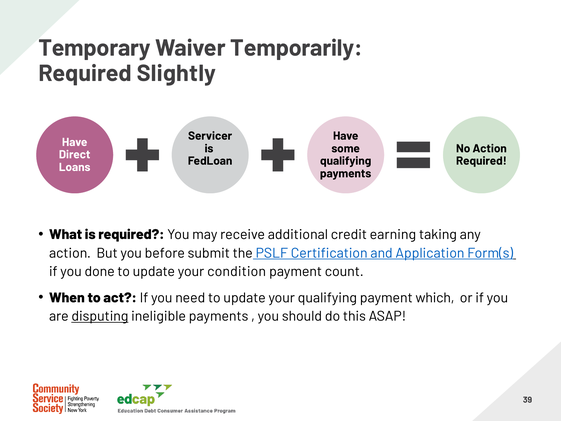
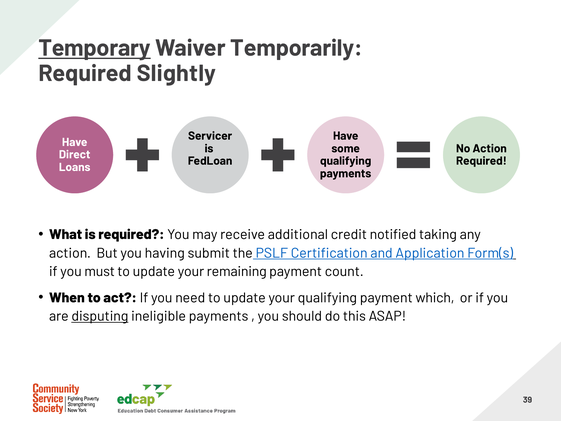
Temporary underline: none -> present
earning: earning -> notified
before: before -> having
done: done -> must
condition: condition -> remaining
